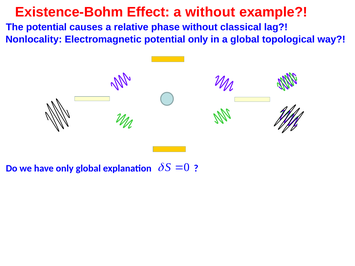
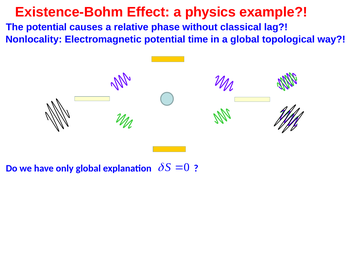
a without: without -> physics
potential only: only -> time
